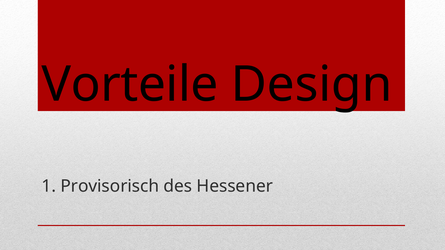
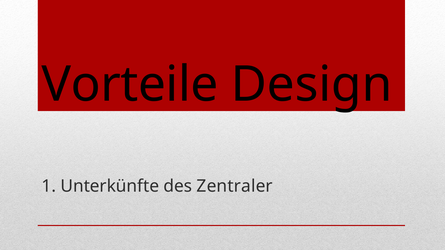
Provisorisch: Provisorisch -> Unterkünfte
Hessener: Hessener -> Zentraler
